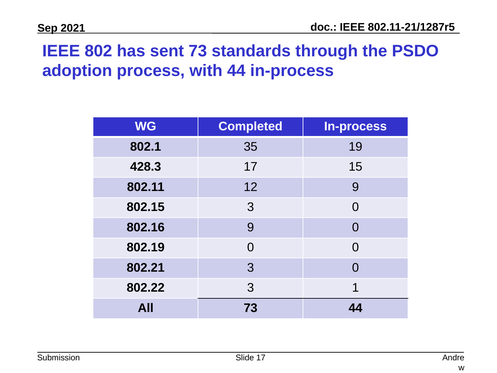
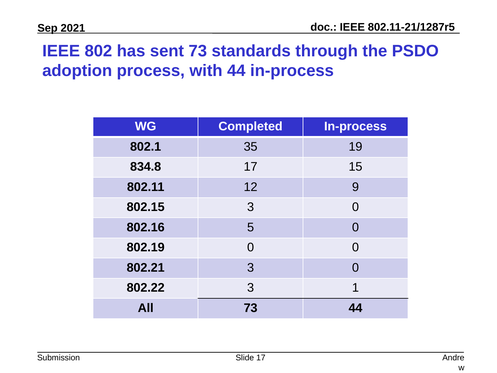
428.3: 428.3 -> 834.8
802.16 9: 9 -> 5
